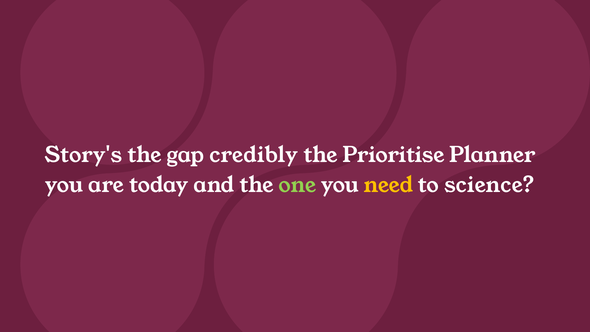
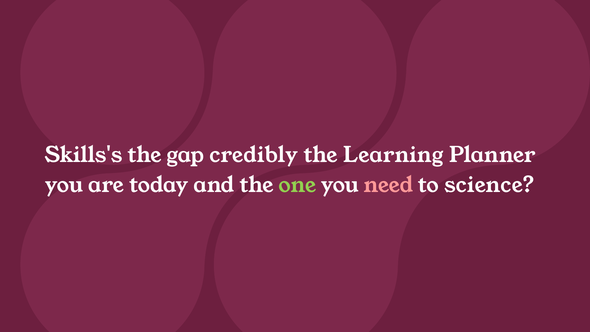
Story's: Story's -> Skills's
Prioritise: Prioritise -> Learning
need colour: yellow -> pink
